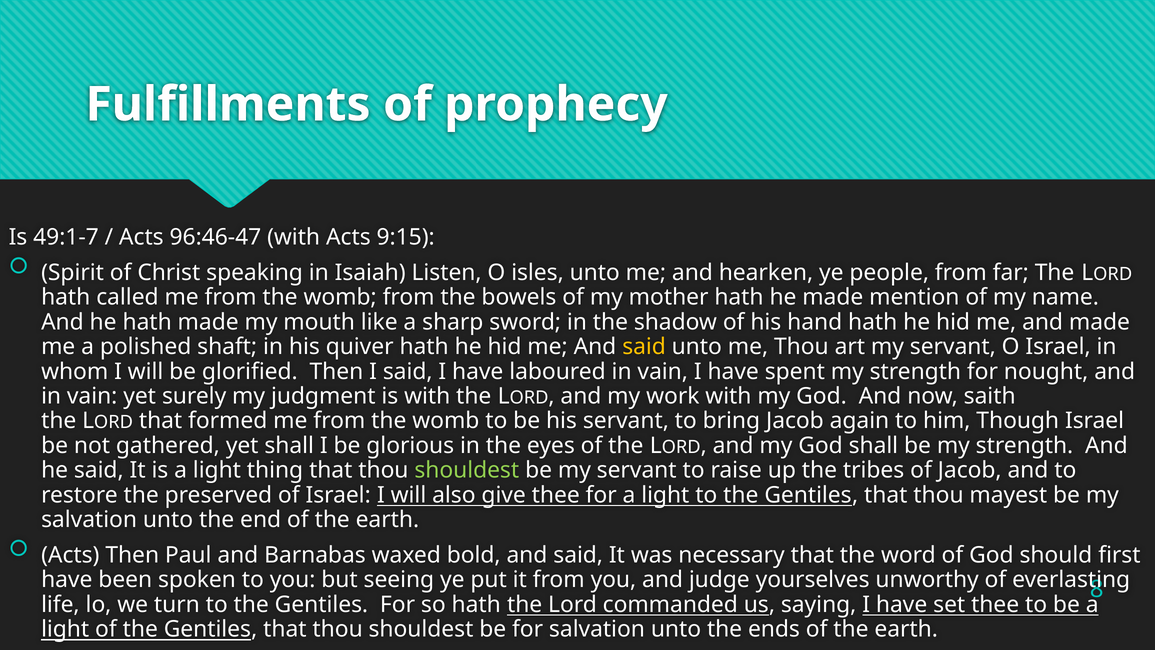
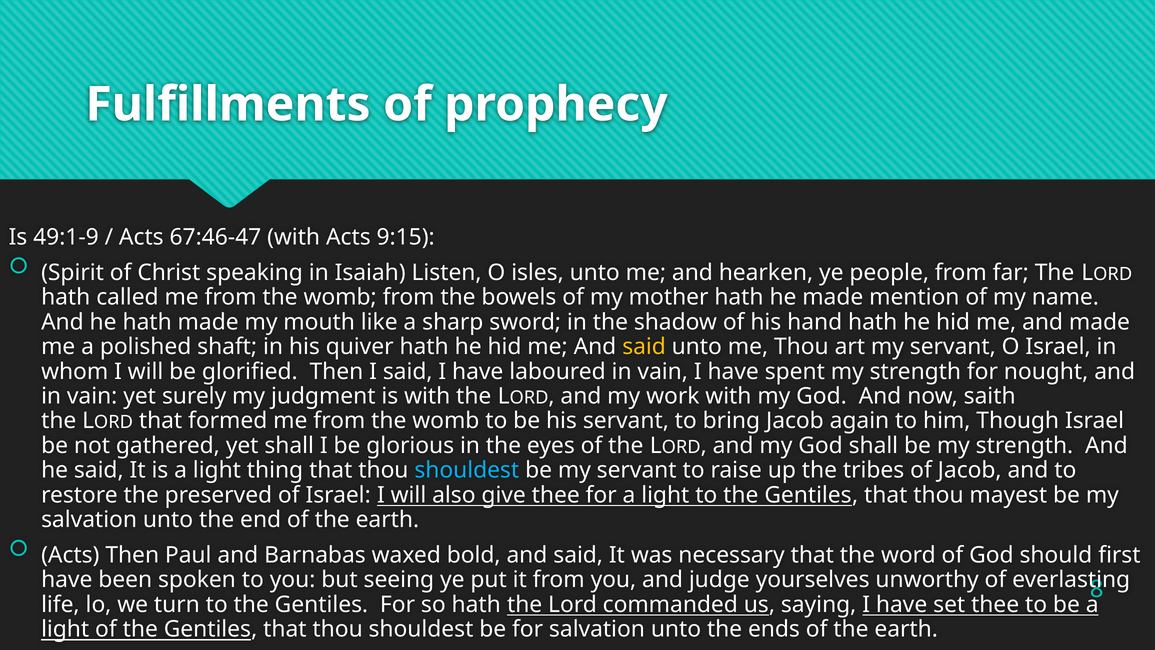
49:1-7: 49:1-7 -> 49:1-9
96:46-47: 96:46-47 -> 67:46-47
shouldest at (467, 470) colour: light green -> light blue
